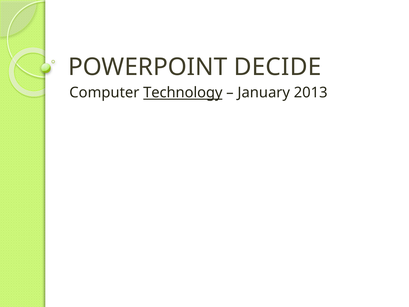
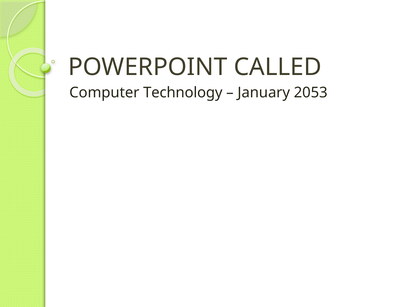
DECIDE: DECIDE -> CALLED
Technology underline: present -> none
2013: 2013 -> 2053
